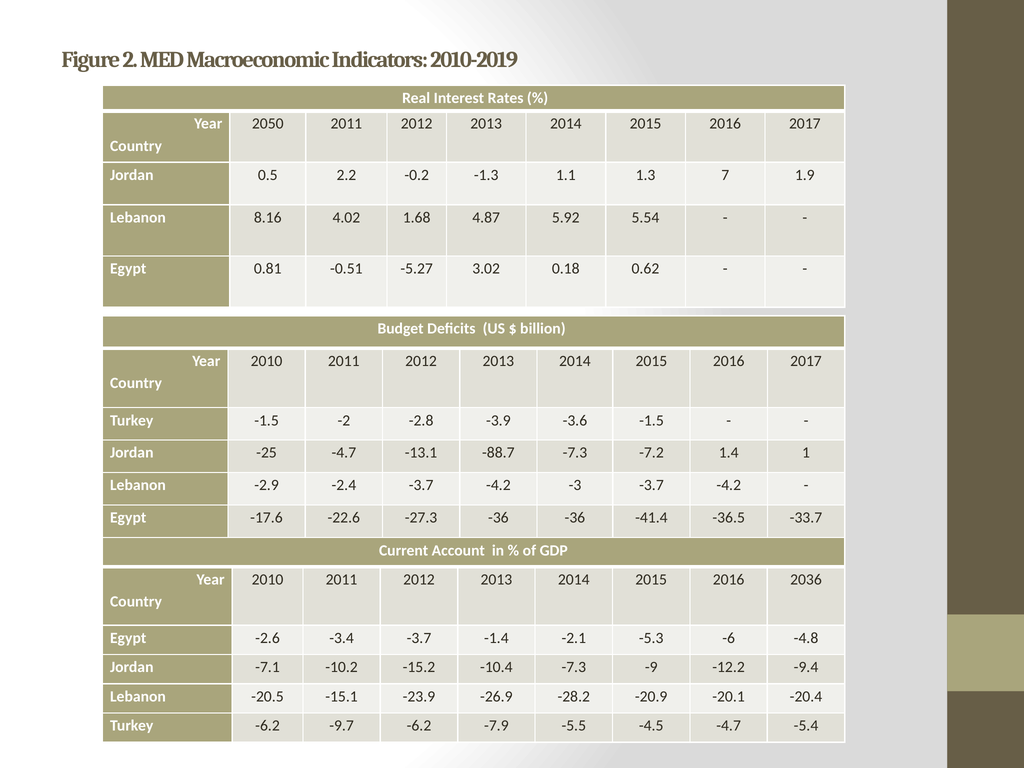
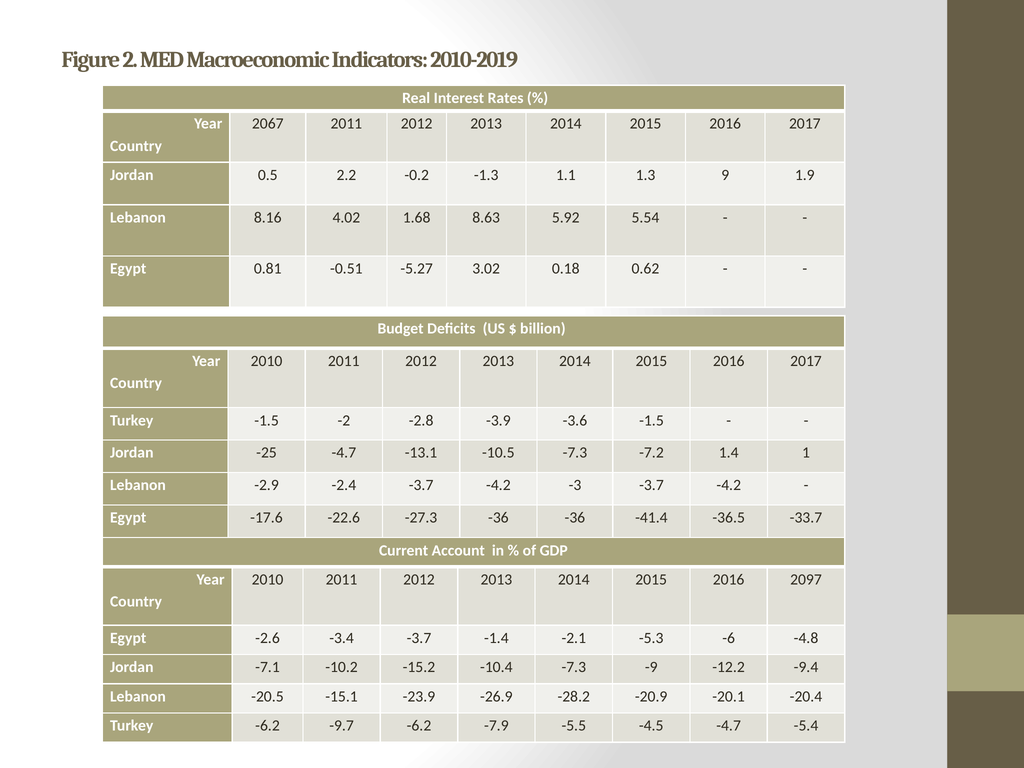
2050: 2050 -> 2067
7: 7 -> 9
4.87: 4.87 -> 8.63
-88.7: -88.7 -> -10.5
2036: 2036 -> 2097
